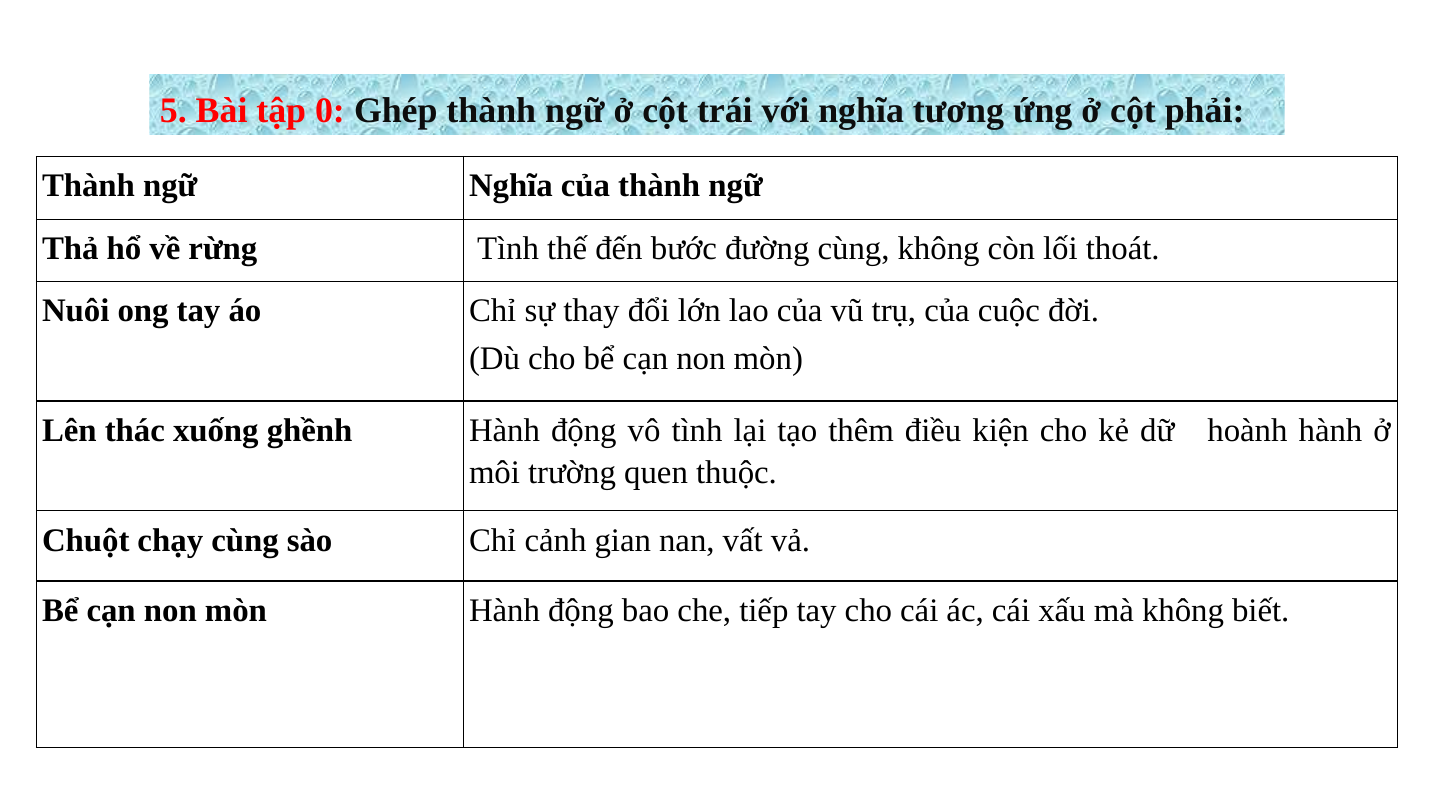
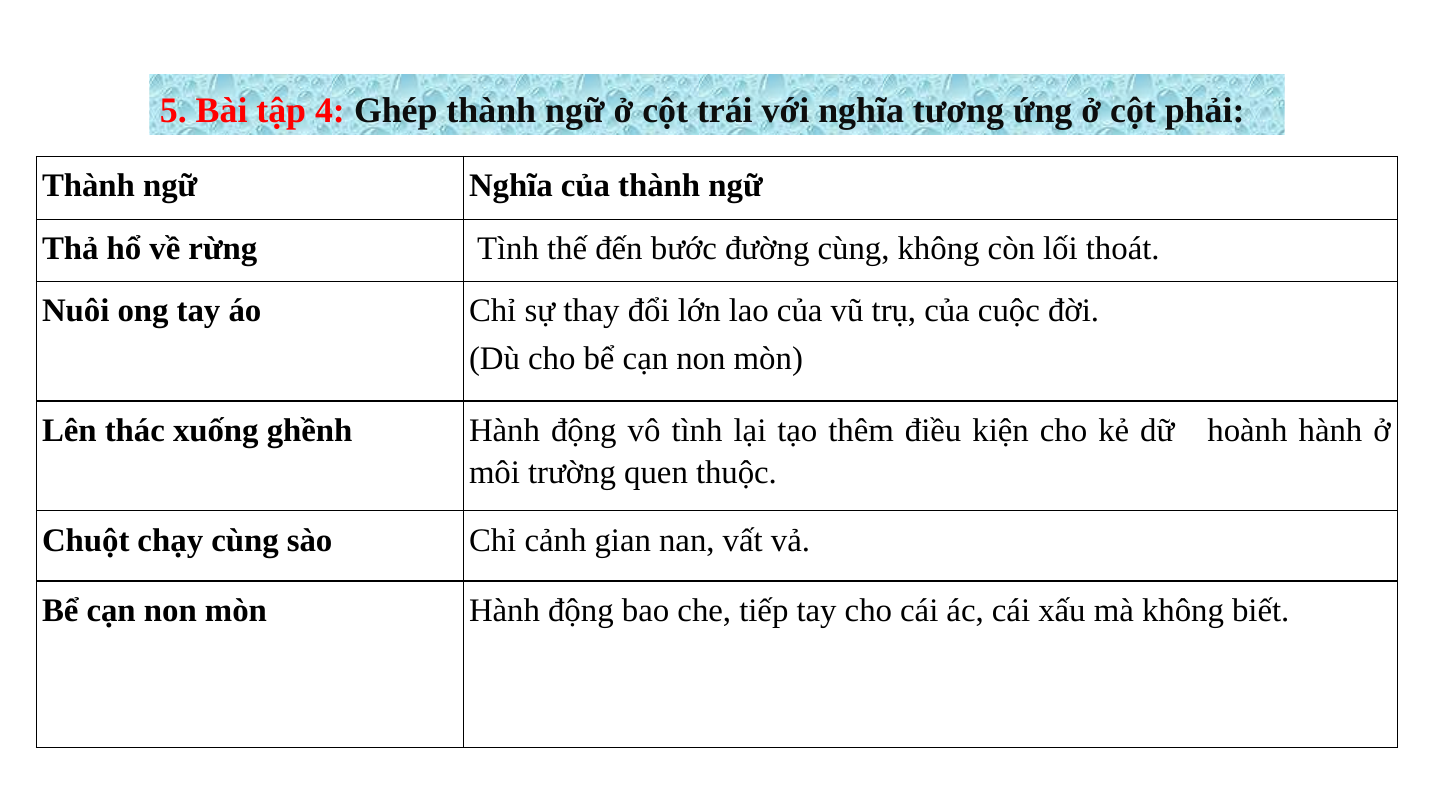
0: 0 -> 4
